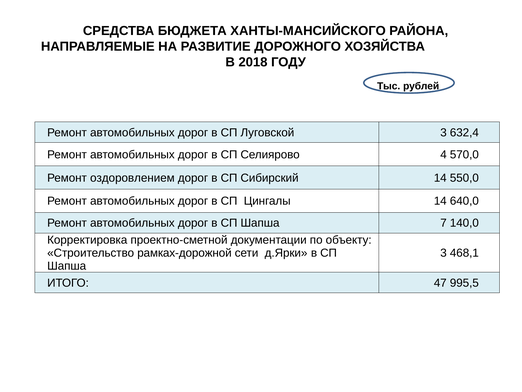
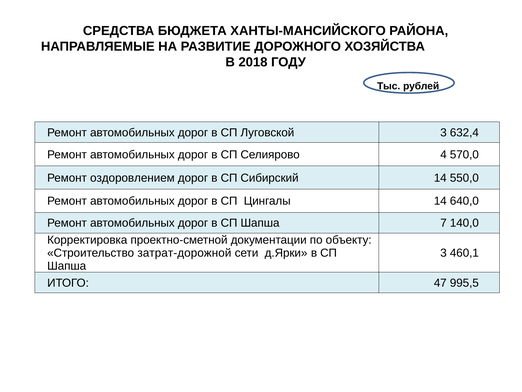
рамках-дорожной: рамках-дорожной -> затрат-дорожной
468,1: 468,1 -> 460,1
